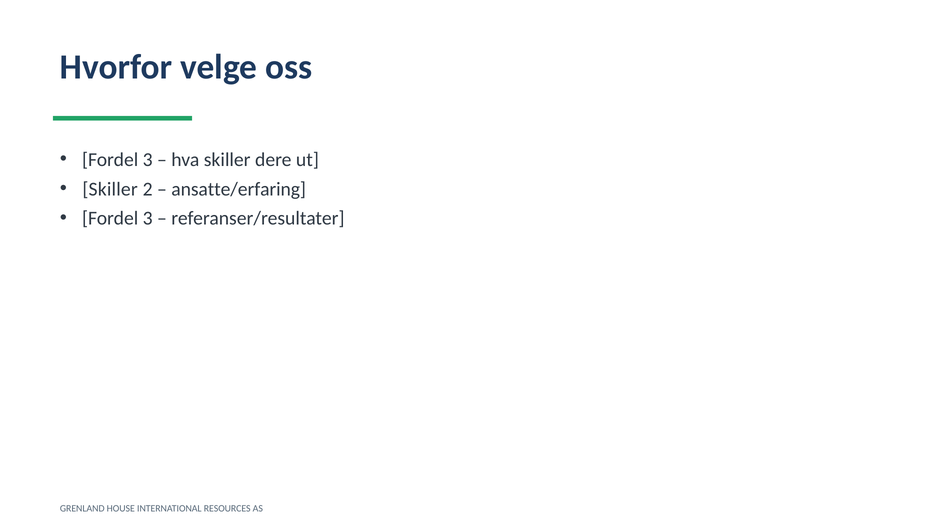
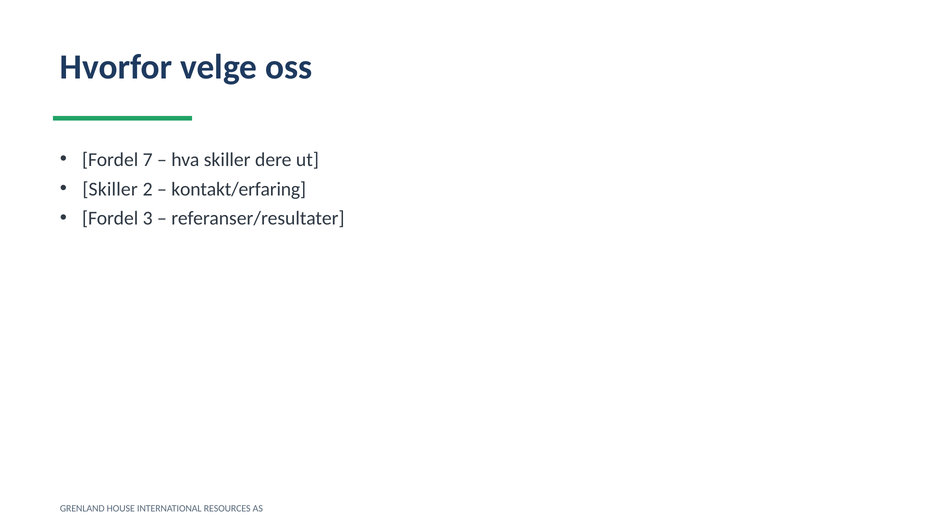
3 at (148, 160): 3 -> 7
ansatte/erfaring: ansatte/erfaring -> kontakt/erfaring
